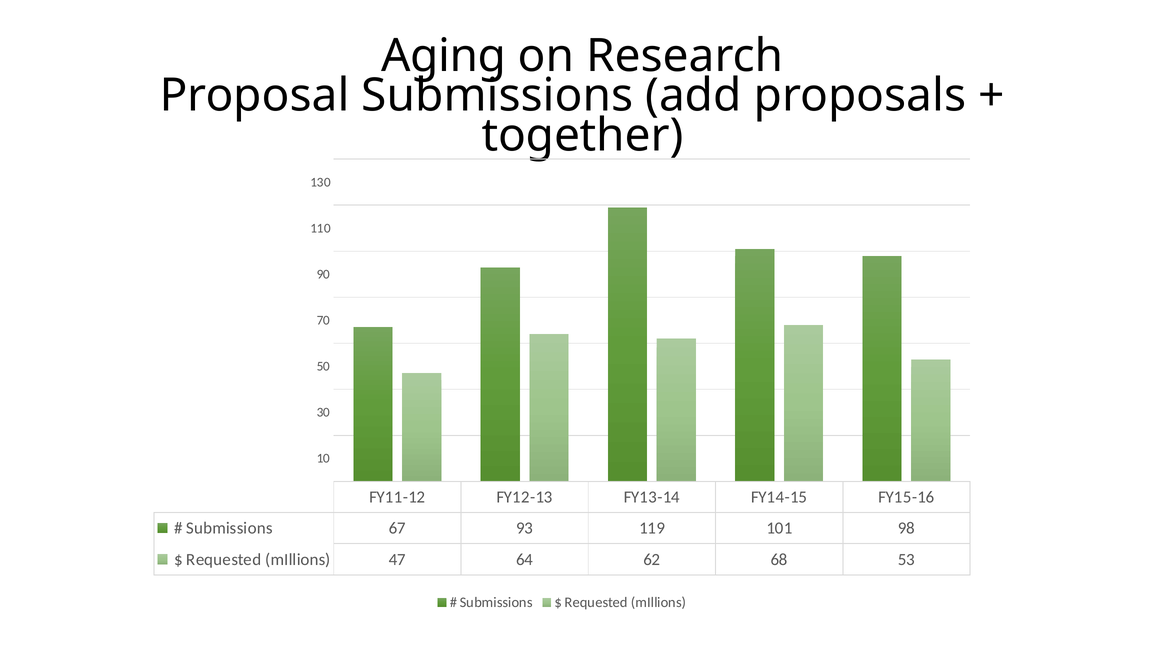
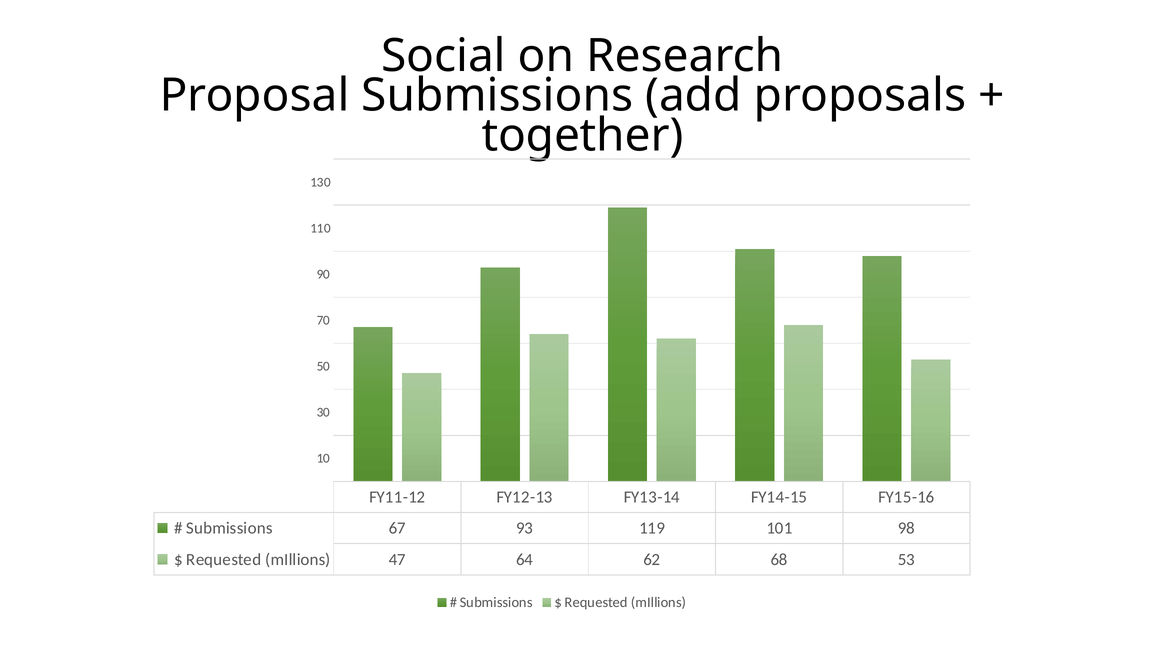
Aging: Aging -> Social
